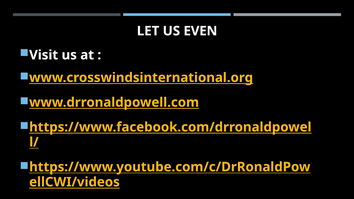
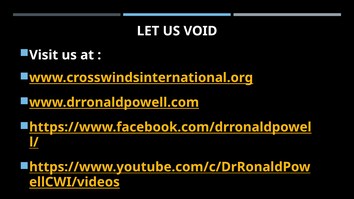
EVEN: EVEN -> VOID
